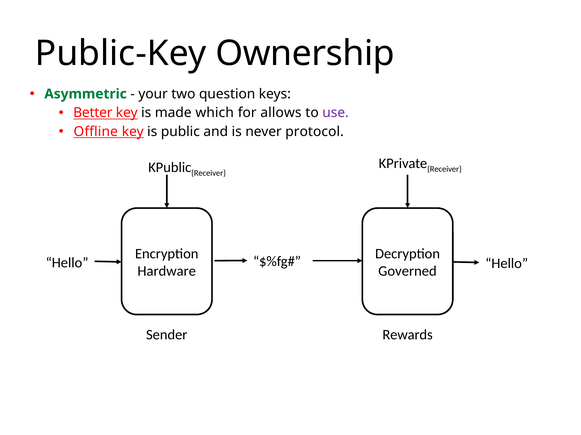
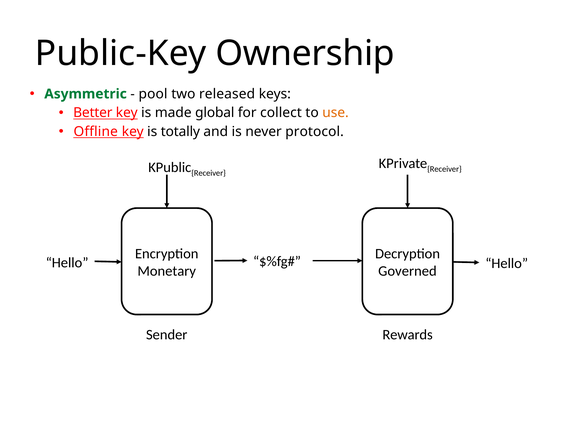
your: your -> pool
question: question -> released
which: which -> global
allows: allows -> collect
use colour: purple -> orange
public: public -> totally
Hardware: Hardware -> Monetary
